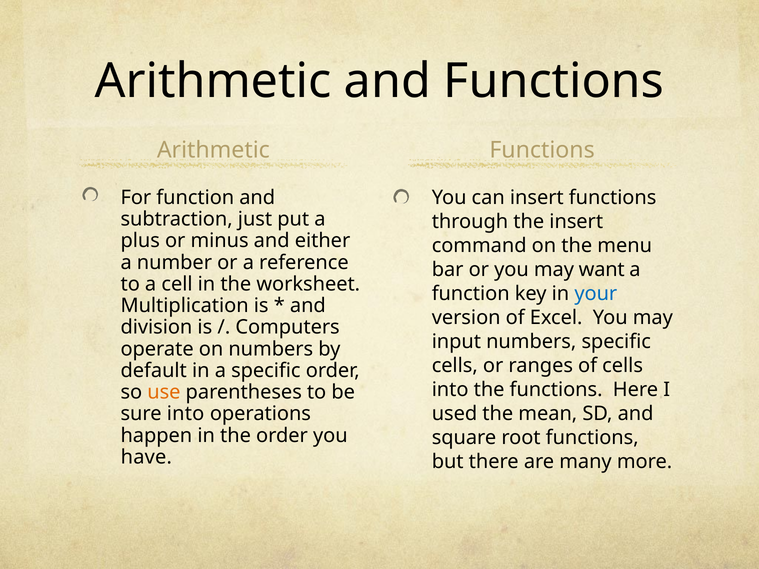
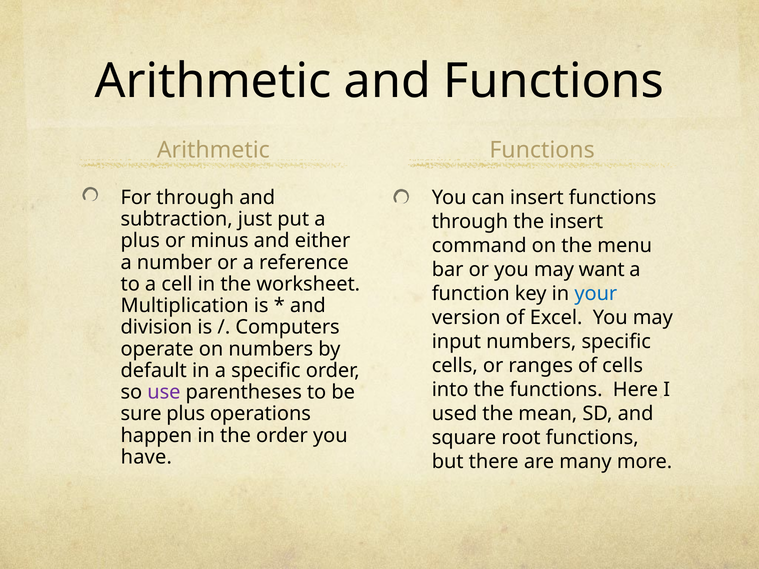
For function: function -> through
use colour: orange -> purple
sure into: into -> plus
